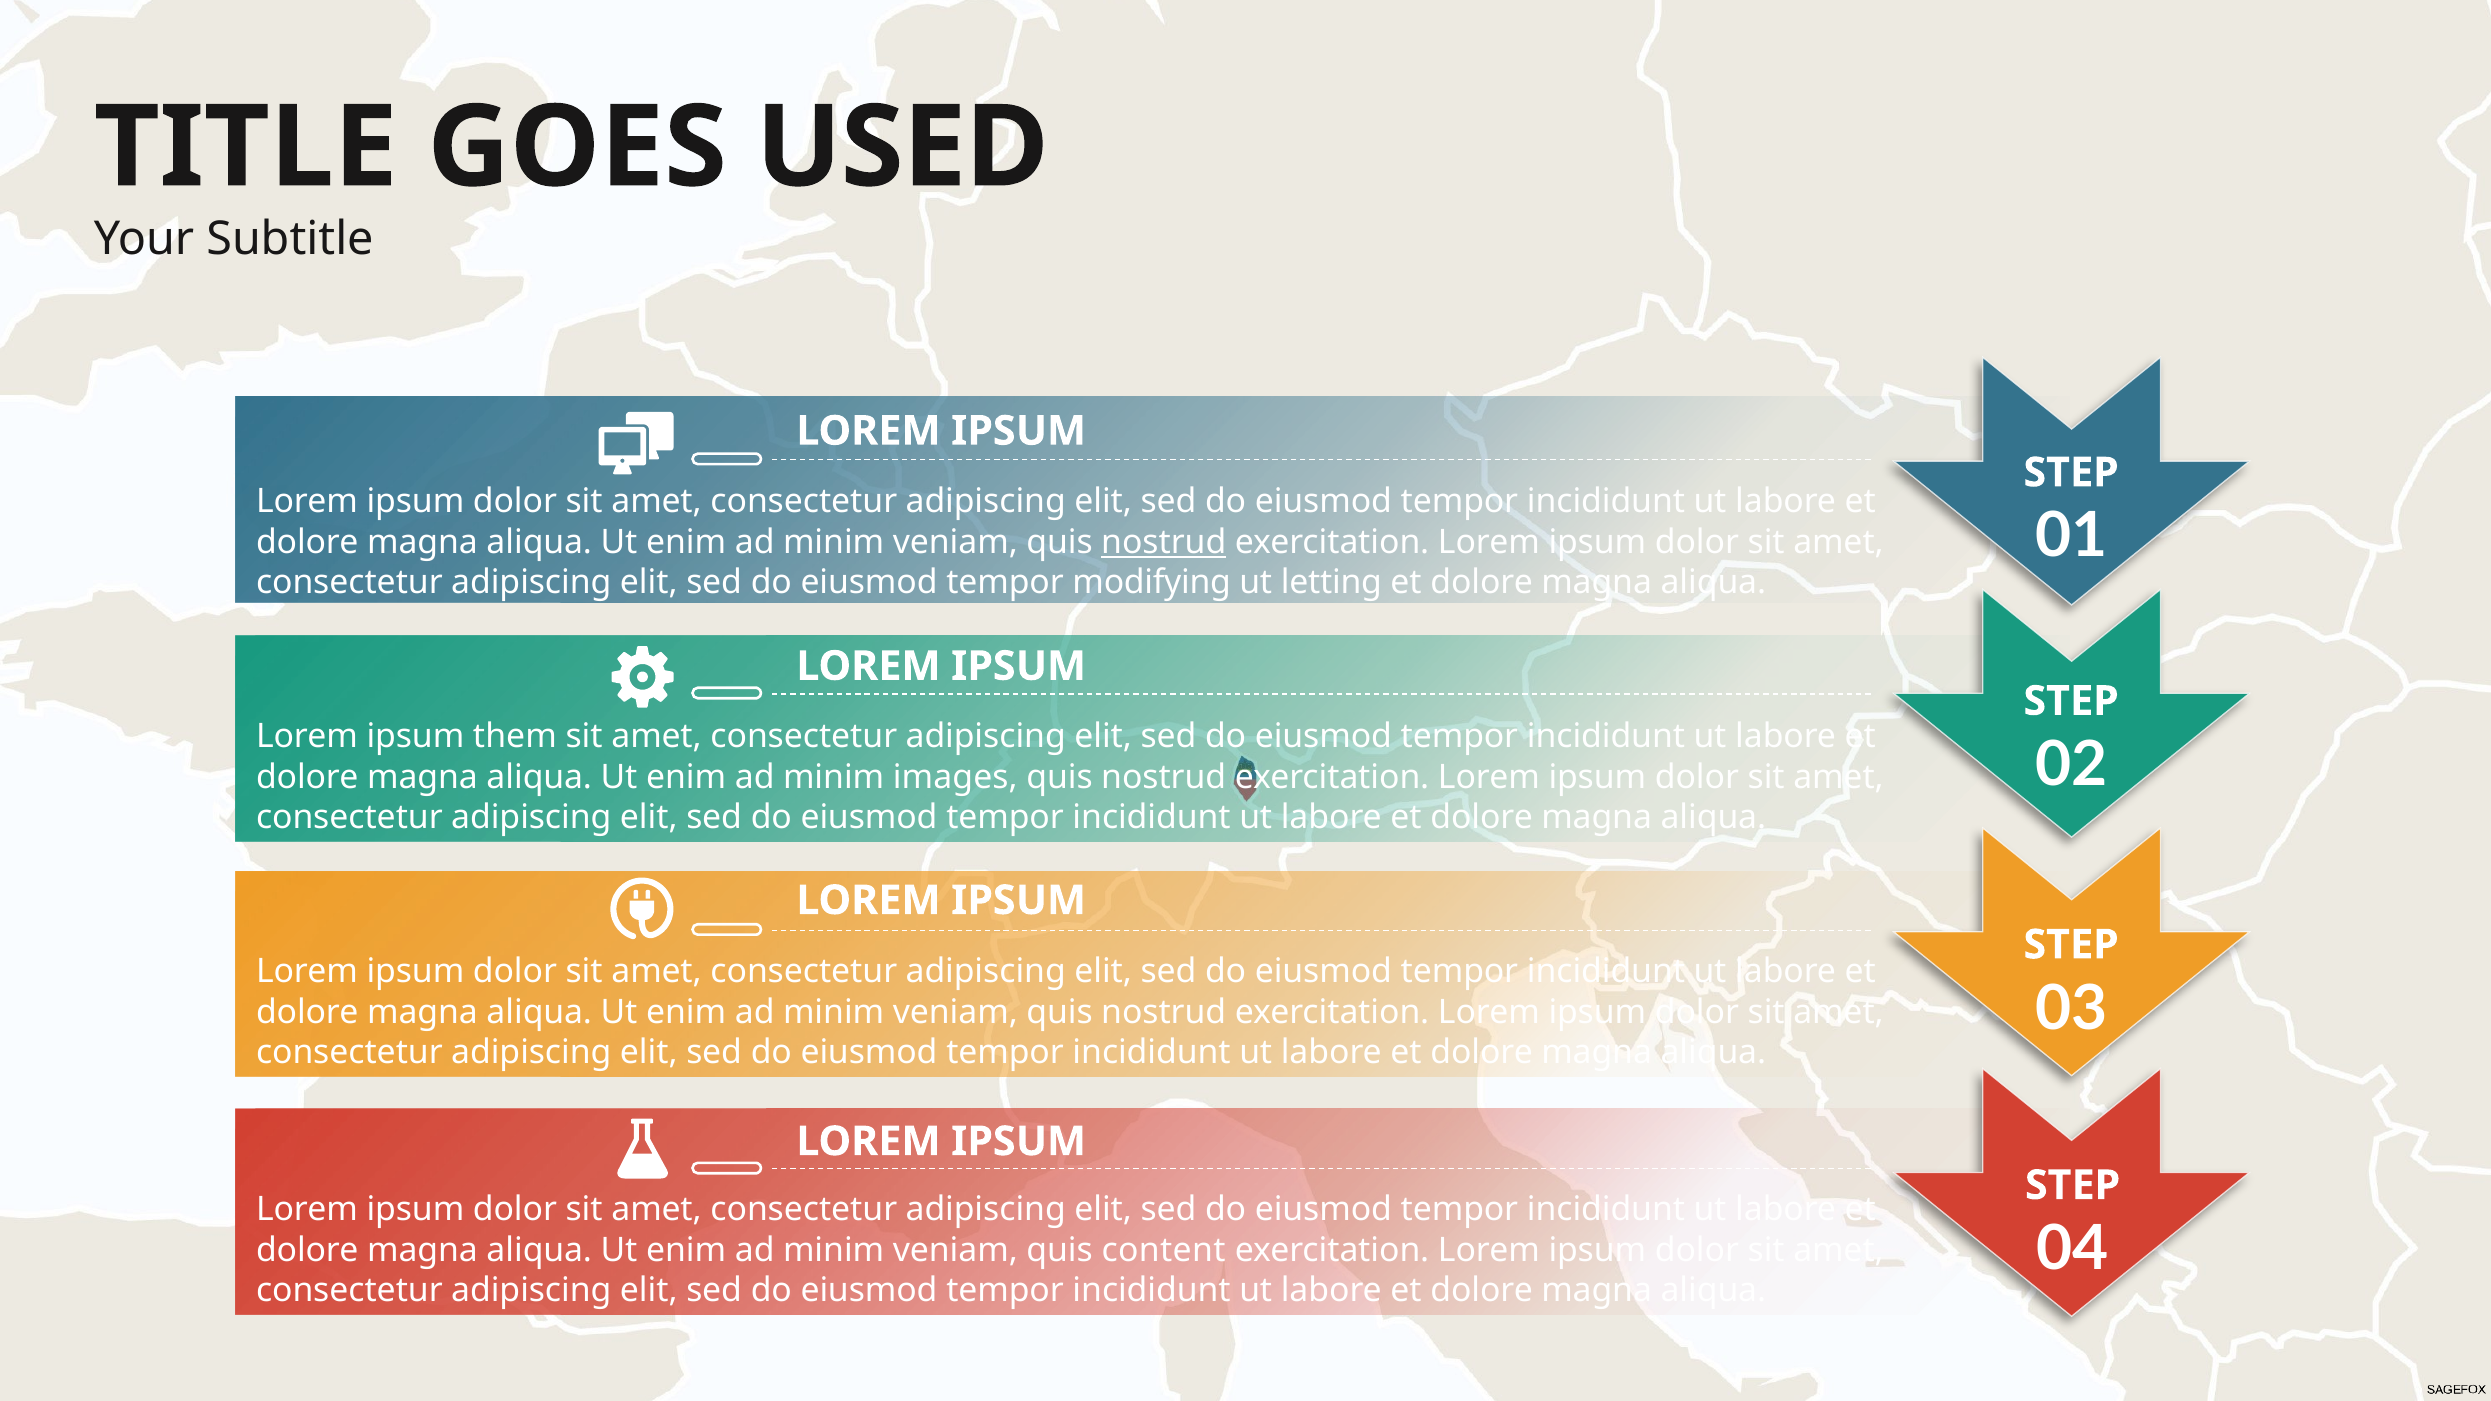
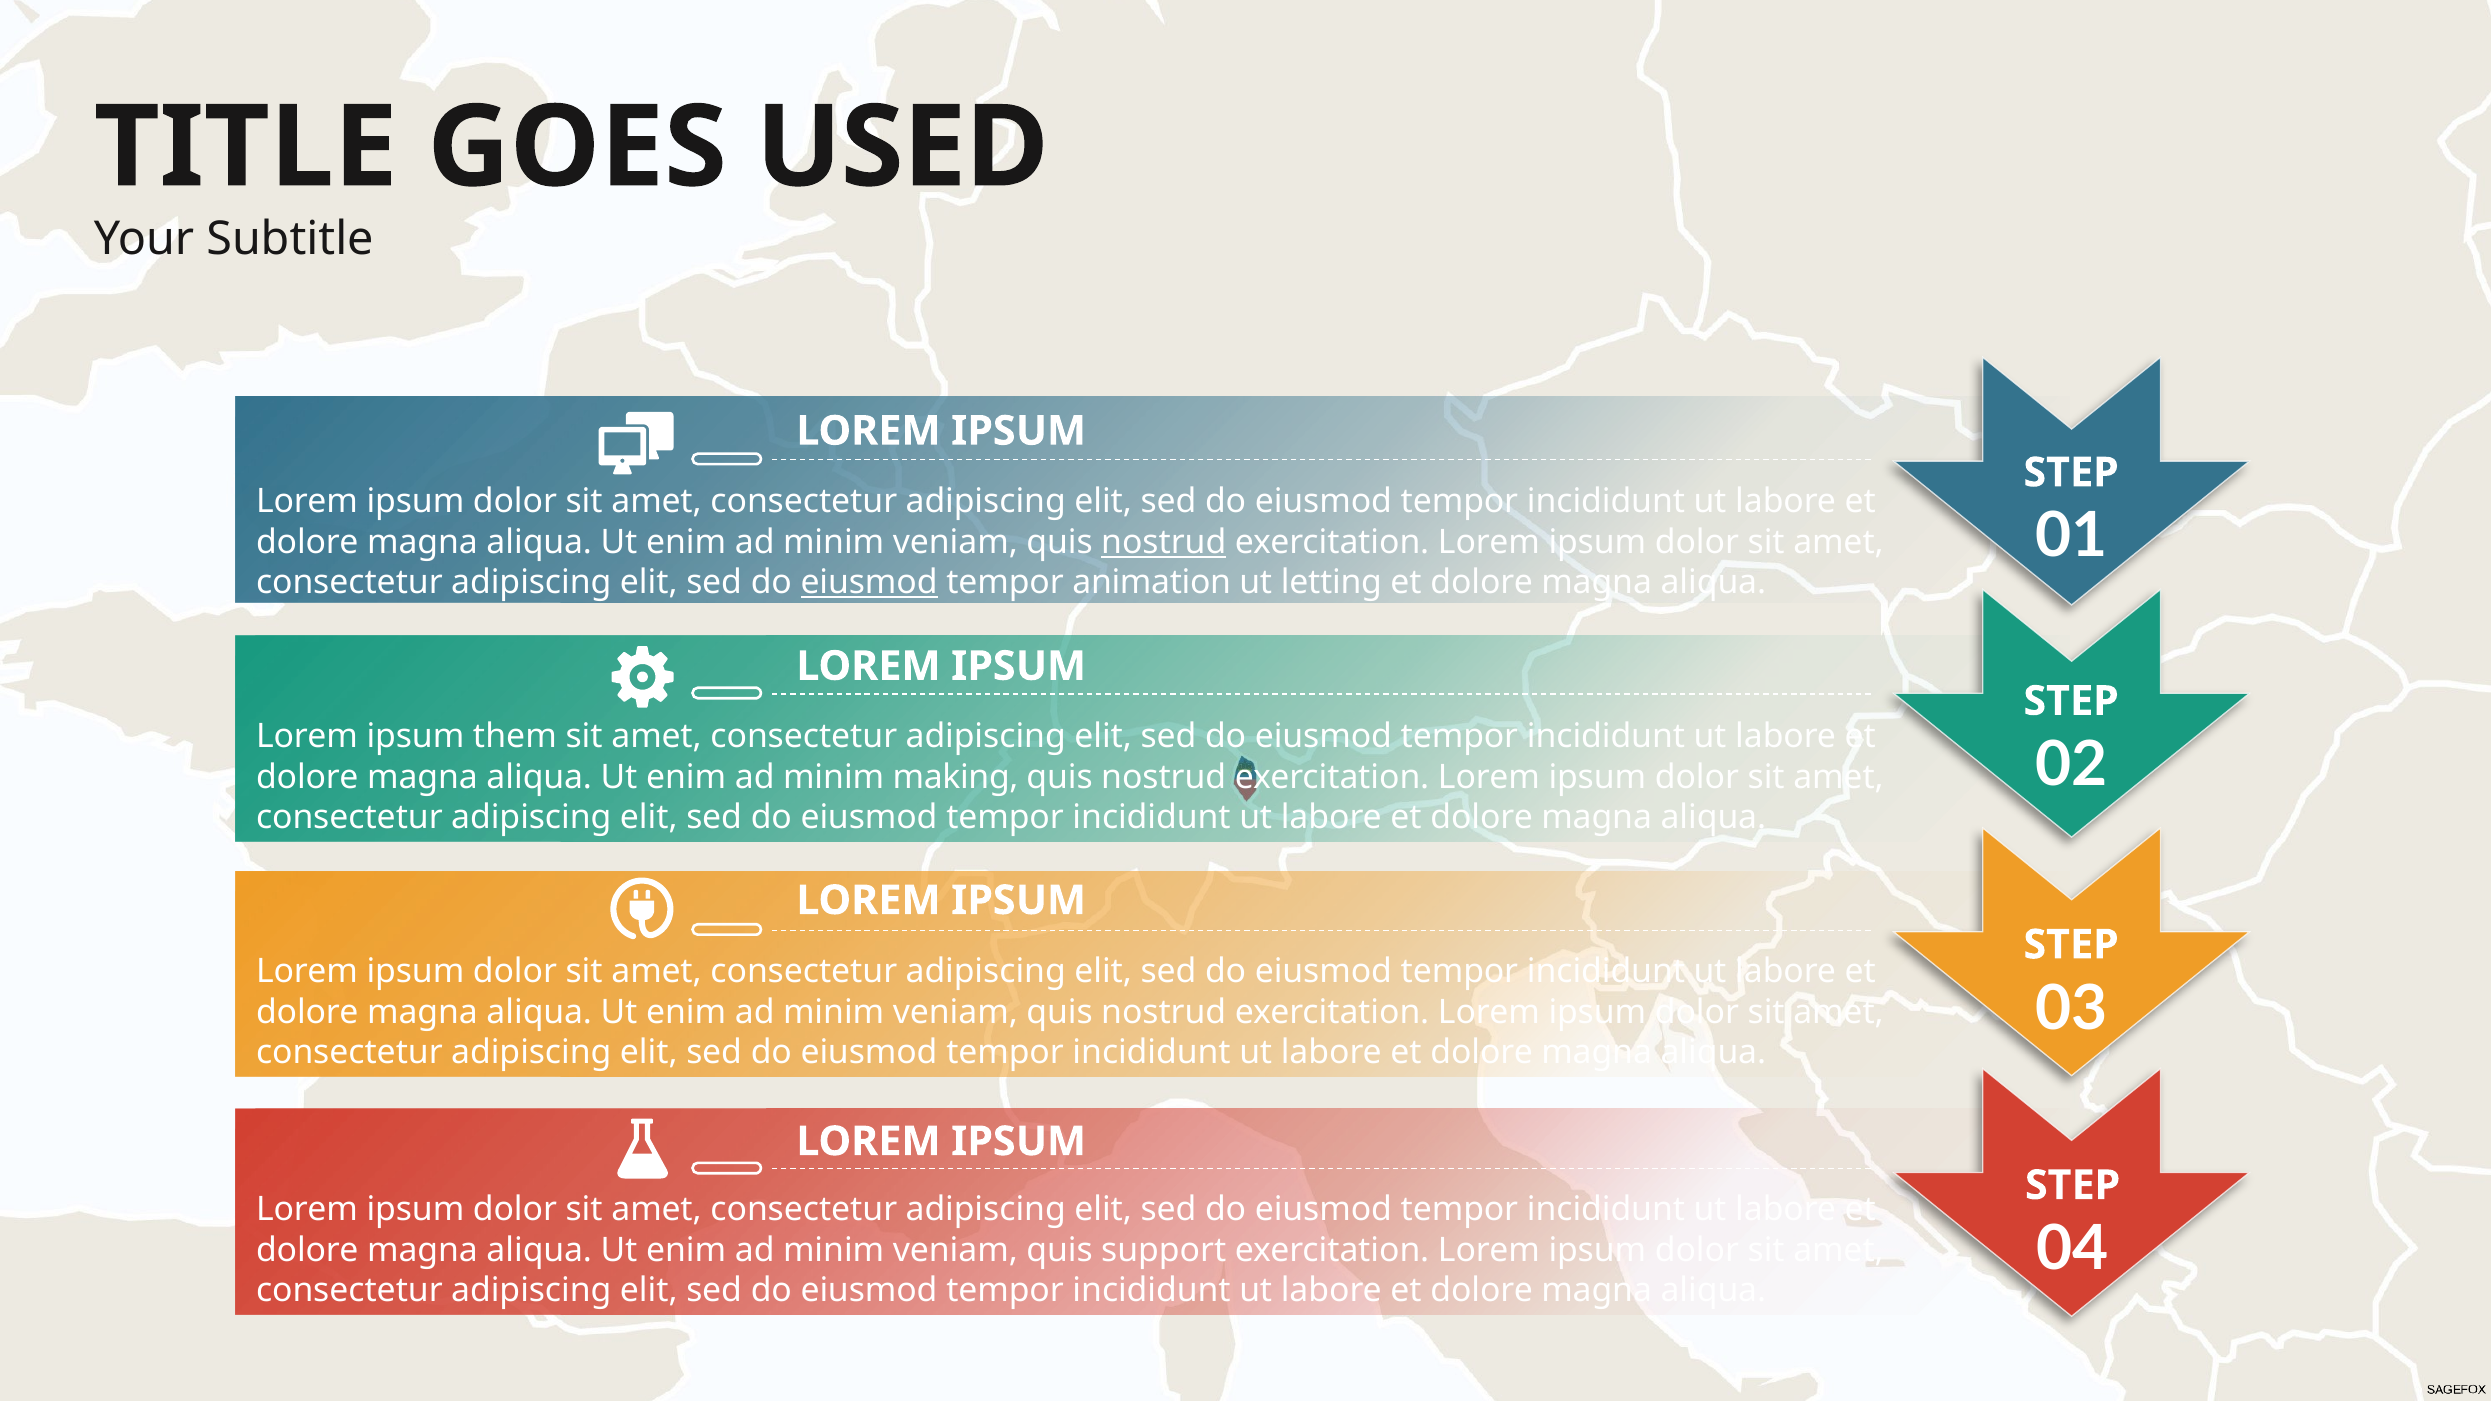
eiusmod at (869, 583) underline: none -> present
modifying: modifying -> animation
images: images -> making
content: content -> support
